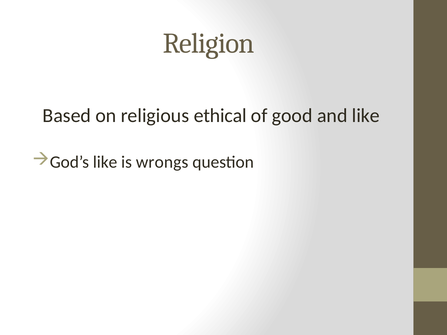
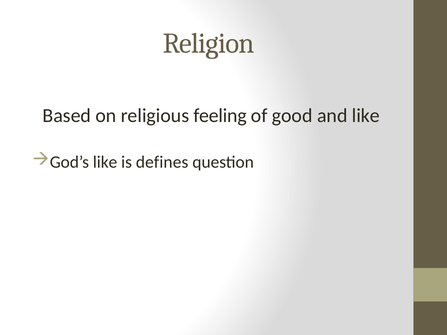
ethical: ethical -> feeling
wrongs: wrongs -> defines
